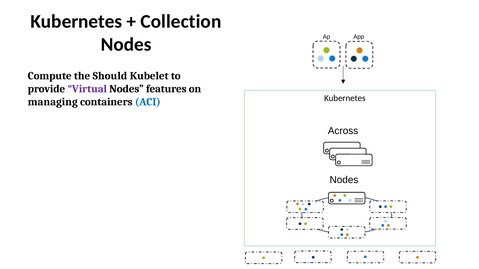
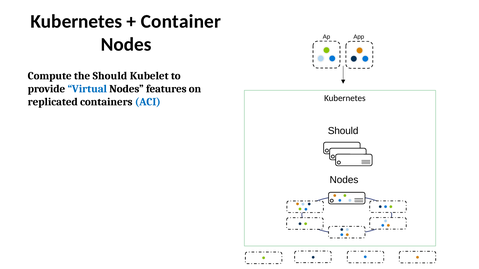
Collection: Collection -> Container
Virtual colour: purple -> blue
managing: managing -> replicated
Across at (343, 131): Across -> Should
